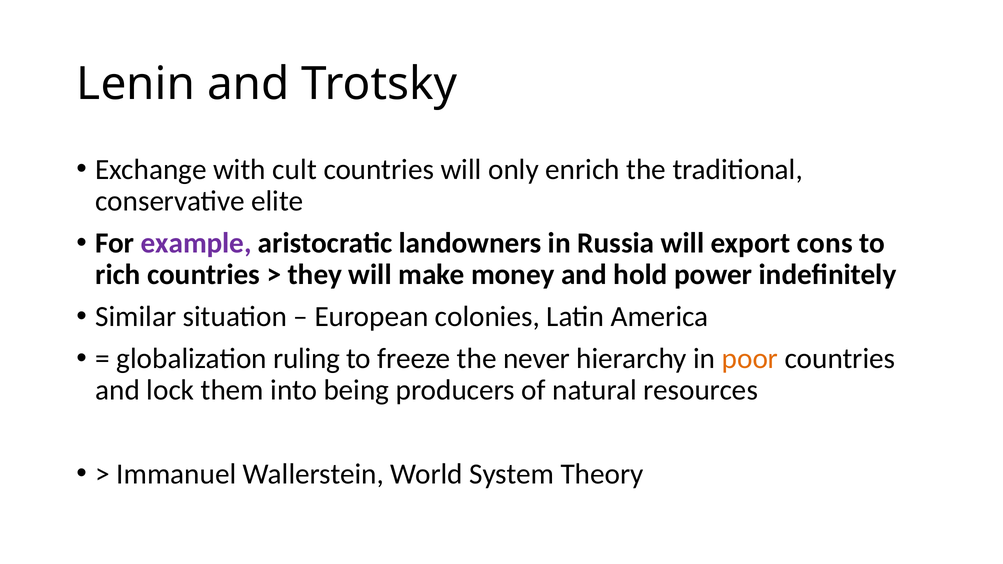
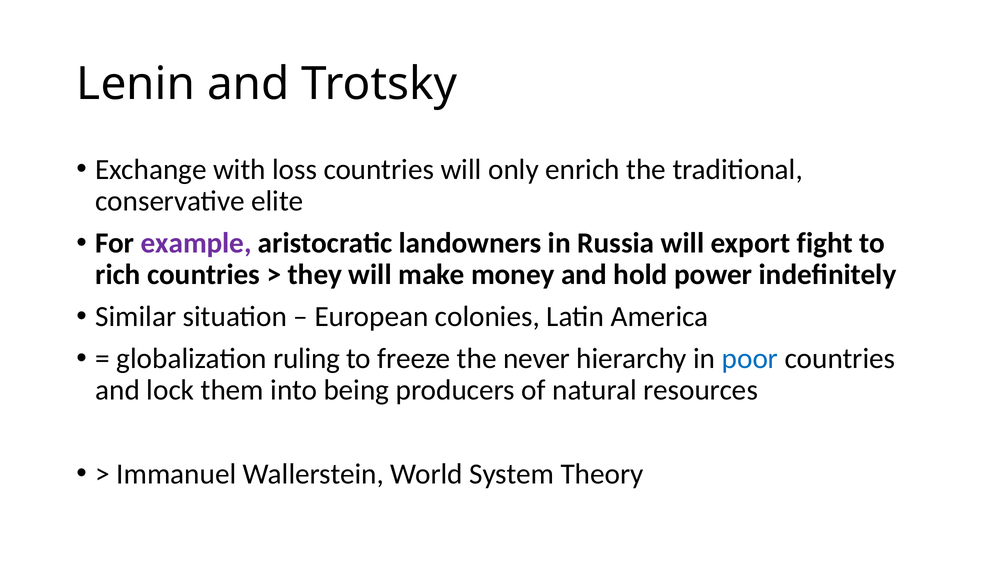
cult: cult -> loss
cons: cons -> fight
poor colour: orange -> blue
